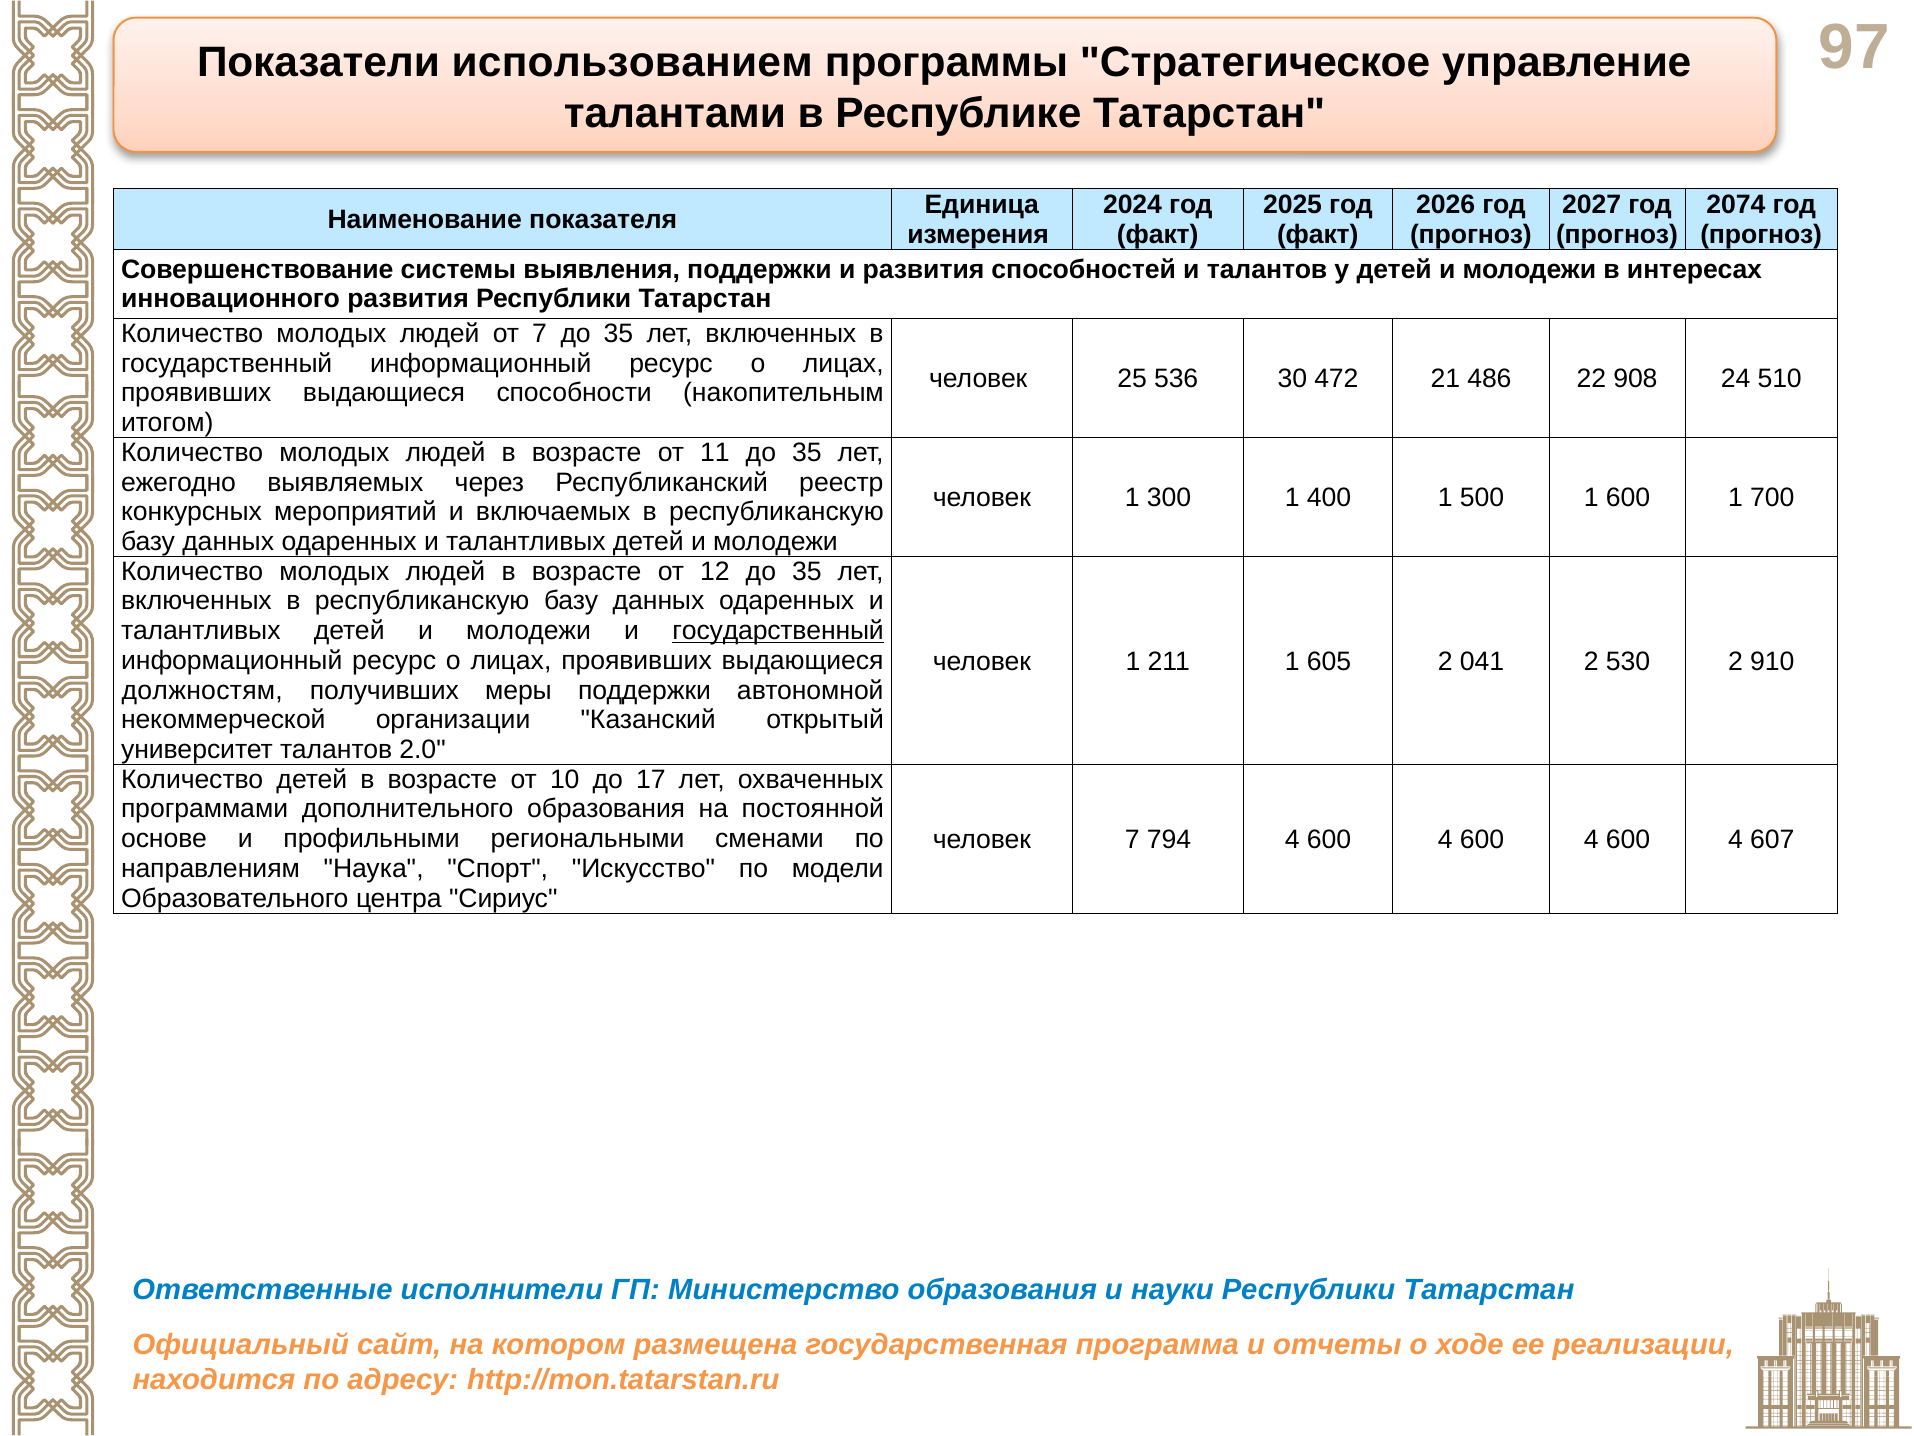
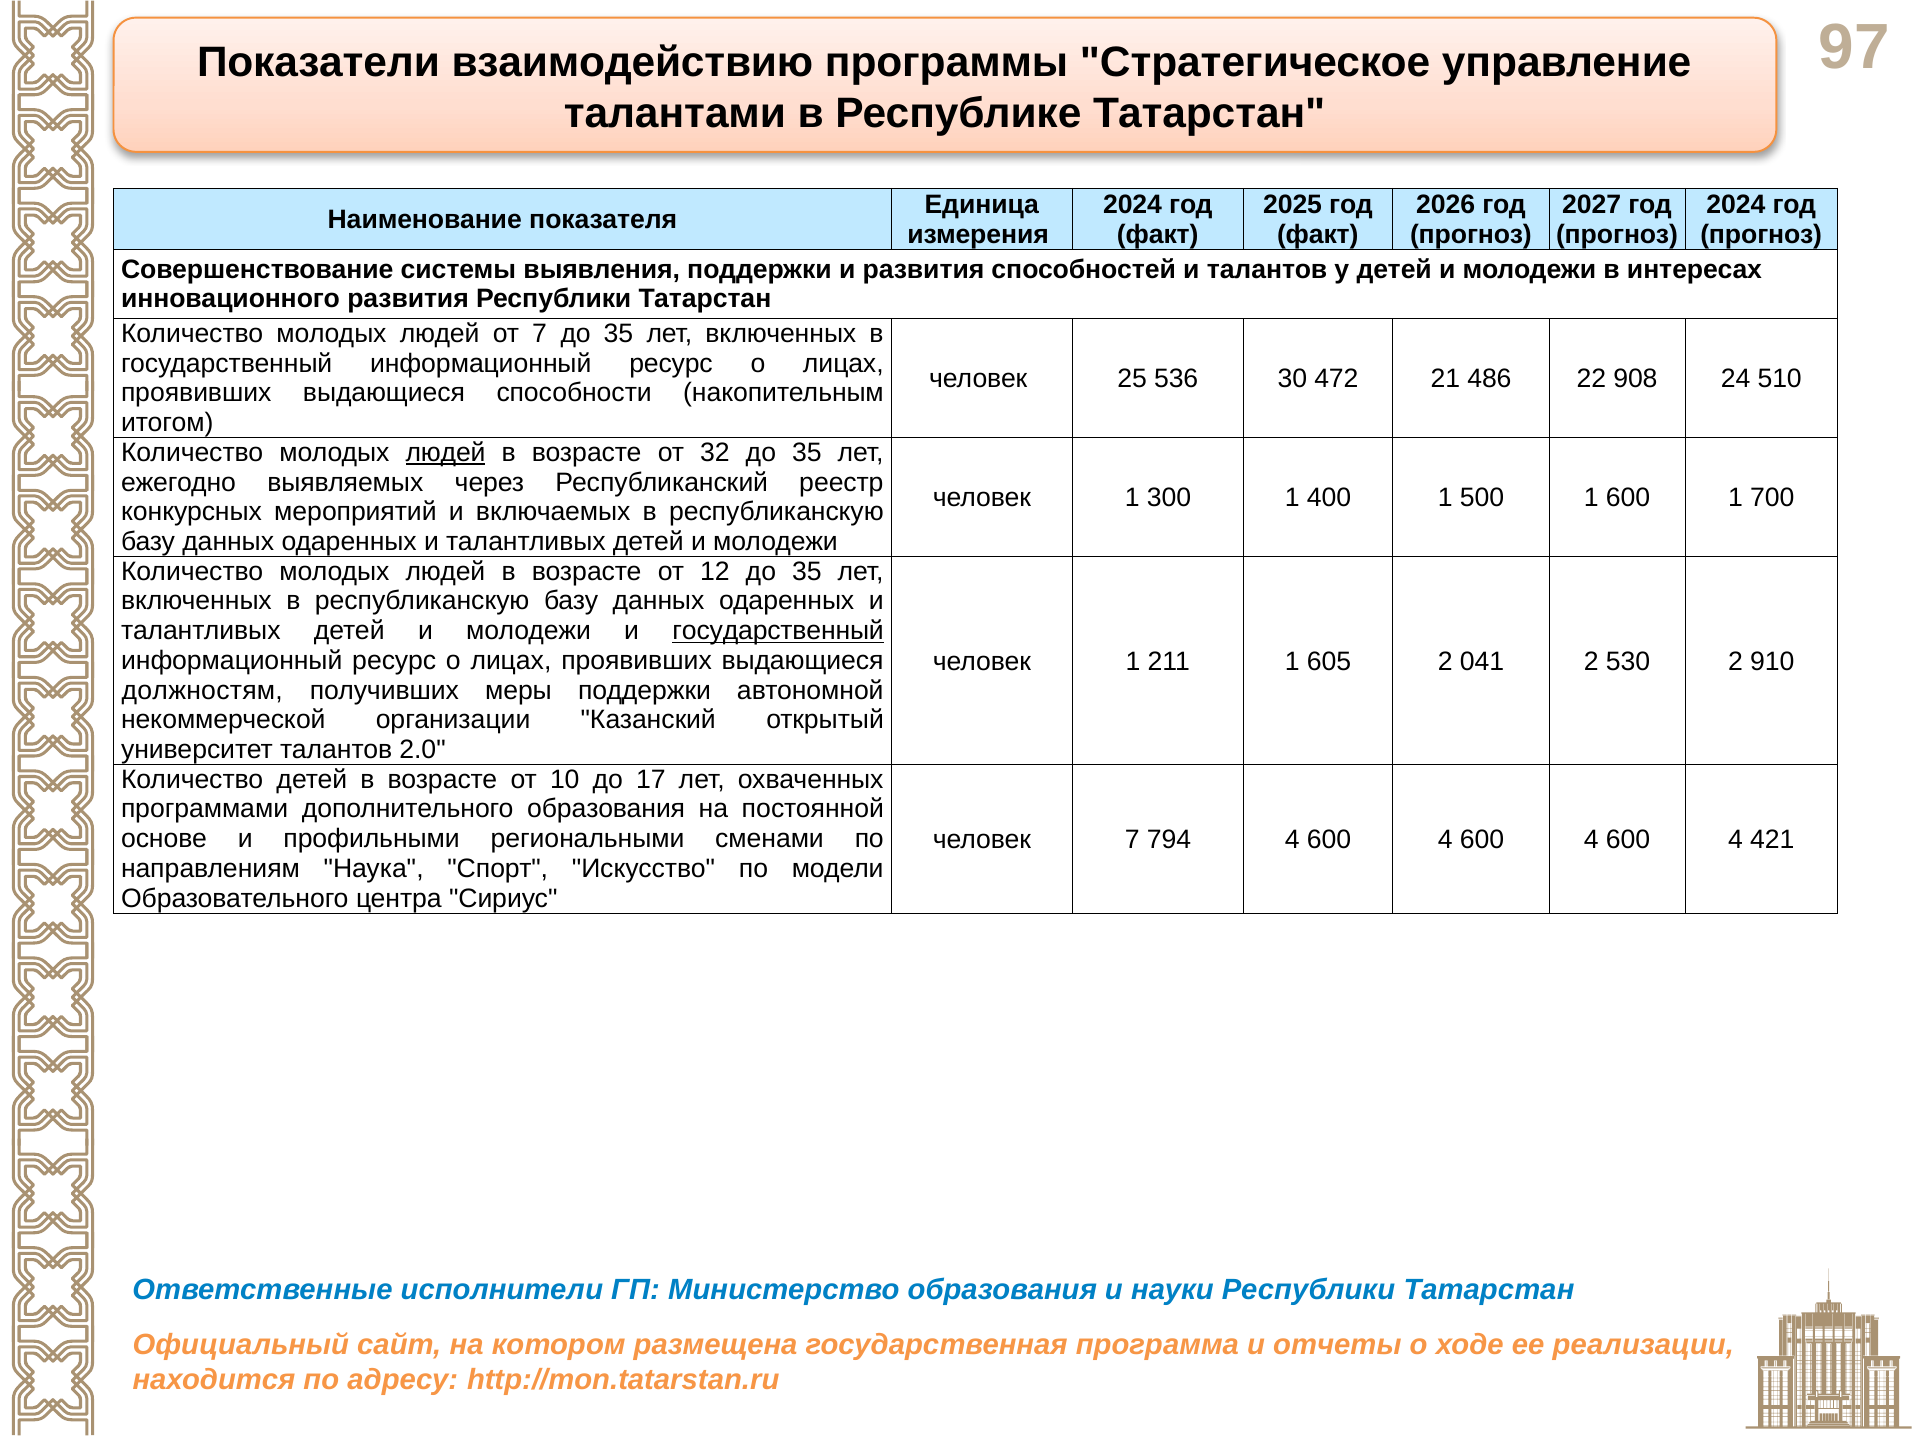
использованием: использованием -> взаимодействию
2074 at (1736, 205): 2074 -> 2024
людей at (446, 452) underline: none -> present
11: 11 -> 32
607: 607 -> 421
